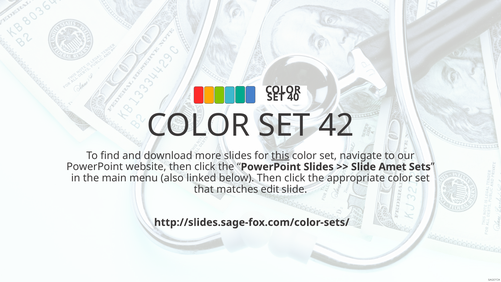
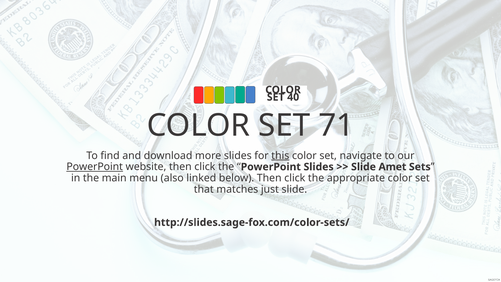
42: 42 -> 71
PowerPoint at (95, 167) underline: none -> present
edit: edit -> just
